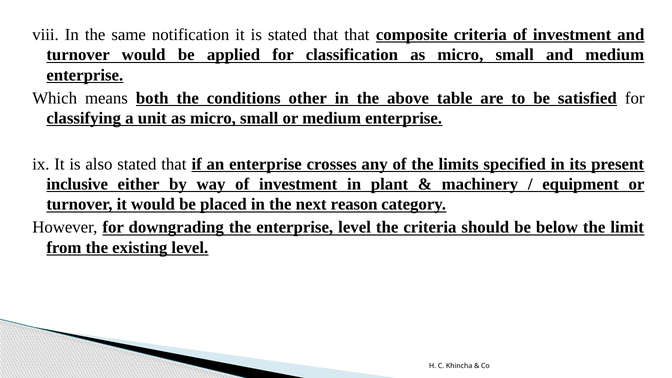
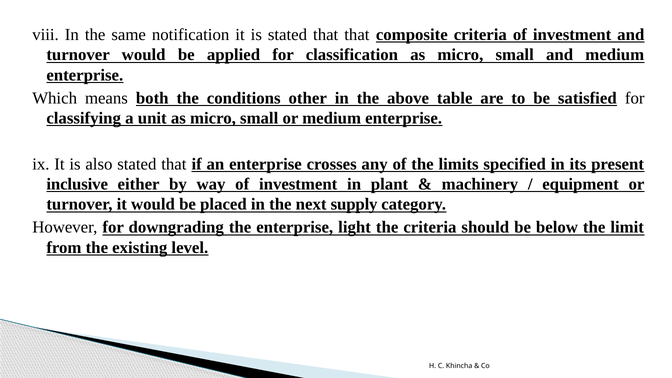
reason: reason -> supply
enterprise level: level -> light
